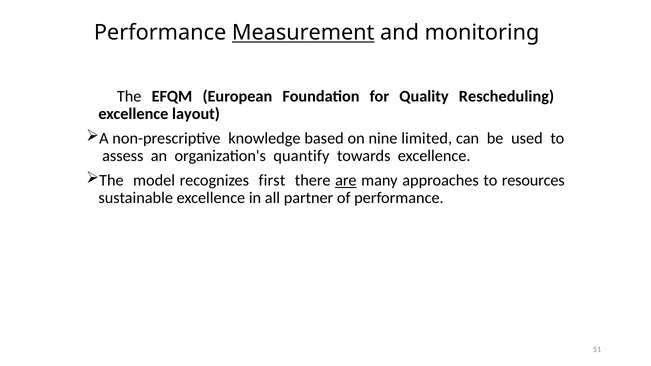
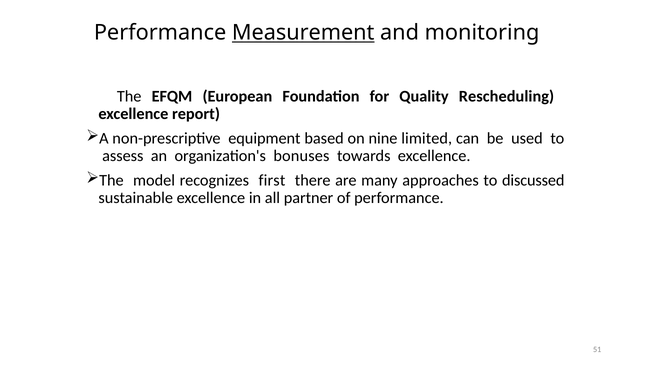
layout: layout -> report
knowledge: knowledge -> equipment
quantify: quantify -> bonuses
are underline: present -> none
resources: resources -> discussed
